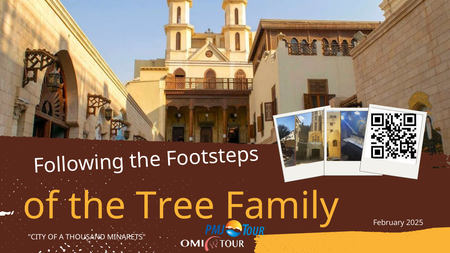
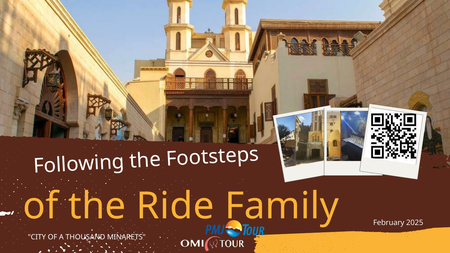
Tree: Tree -> Ride
